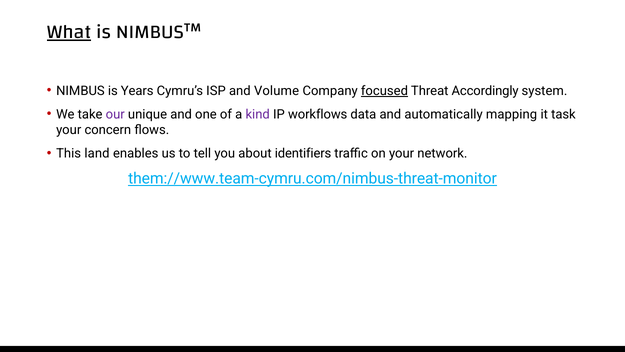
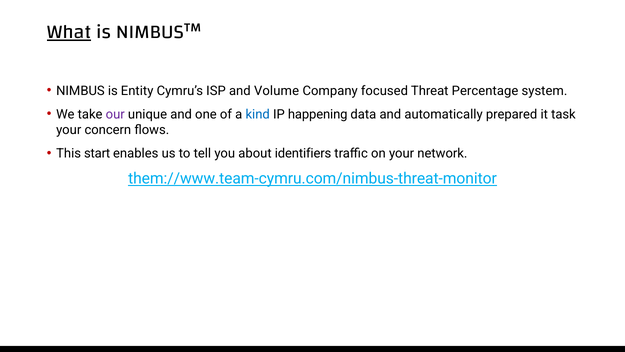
Years: Years -> Entity
focused underline: present -> none
Accordingly: Accordingly -> Percentage
kind colour: purple -> blue
workflows: workflows -> happening
mapping: mapping -> prepared
land: land -> start
